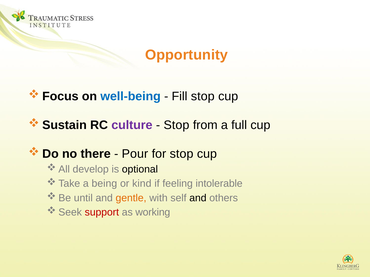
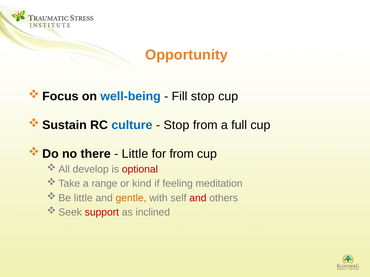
culture colour: purple -> blue
Pour at (135, 154): Pour -> Little
for stop: stop -> from
optional colour: black -> red
being: being -> range
intolerable: intolerable -> meditation
until at (83, 198): until -> little
and at (198, 198) colour: black -> red
working: working -> inclined
